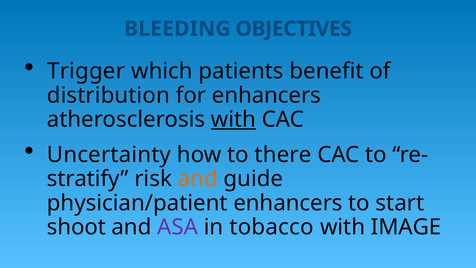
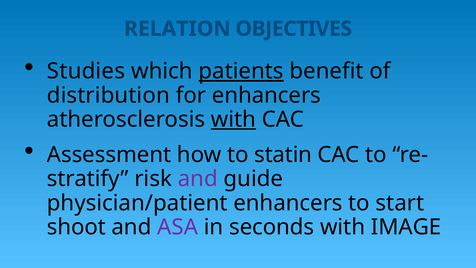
BLEEDING: BLEEDING -> RELATION
Trigger: Trigger -> Studies
patients underline: none -> present
Uncertainty: Uncertainty -> Assessment
there: there -> statin
and at (198, 179) colour: orange -> purple
tobacco: tobacco -> seconds
